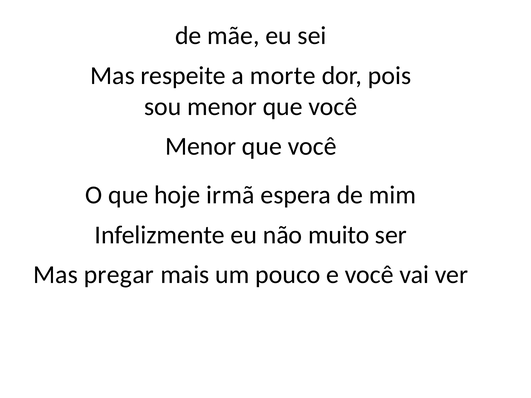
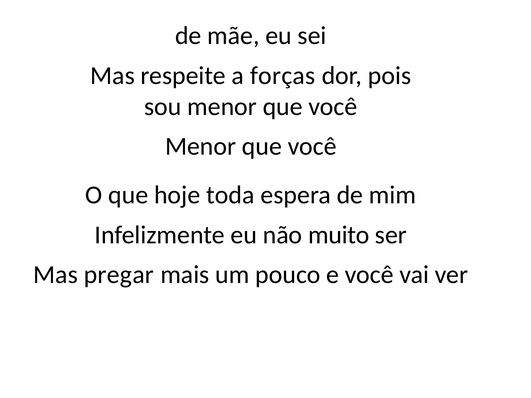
morte: morte -> forças
irmã: irmã -> toda
